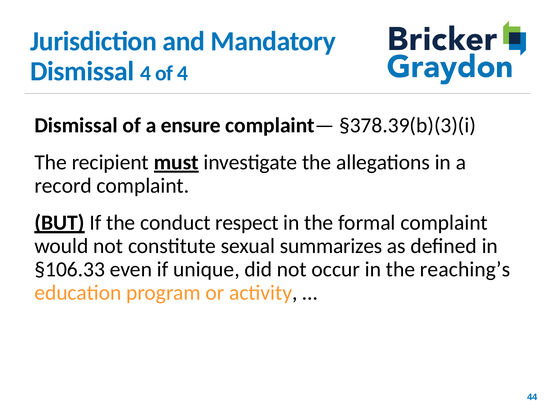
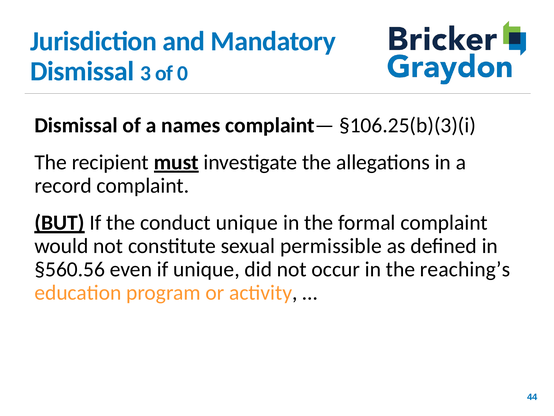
Dismissal 4: 4 -> 3
of 4: 4 -> 0
ensure: ensure -> names
§378.39(b)(3)(i: §378.39(b)(3)(i -> §106.25(b)(3)(i
conduct respect: respect -> unique
summarizes: summarizes -> permissible
§106.33: §106.33 -> §560.56
